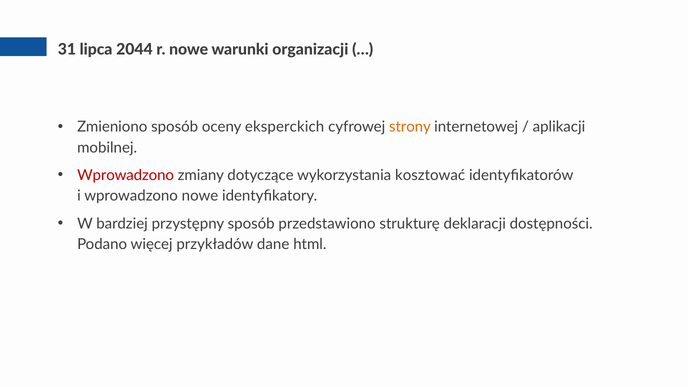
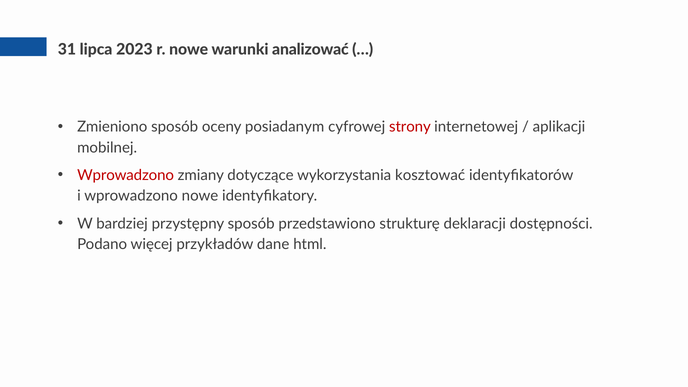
2044: 2044 -> 2023
organizacji: organizacji -> analizować
eksperckich: eksperckich -> posiadanym
strony colour: orange -> red
